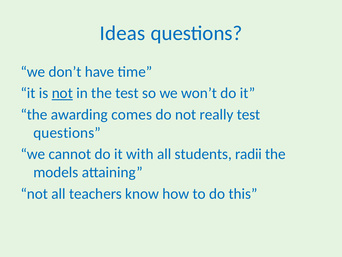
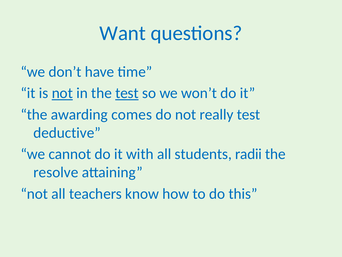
Ideas: Ideas -> Want
test at (127, 93) underline: none -> present
questions at (67, 133): questions -> deductive
models: models -> resolve
